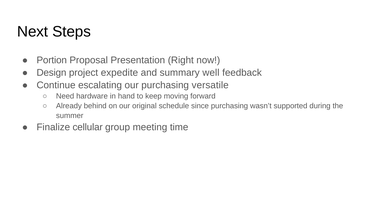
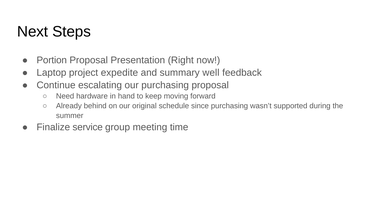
Design: Design -> Laptop
purchasing versatile: versatile -> proposal
cellular: cellular -> service
